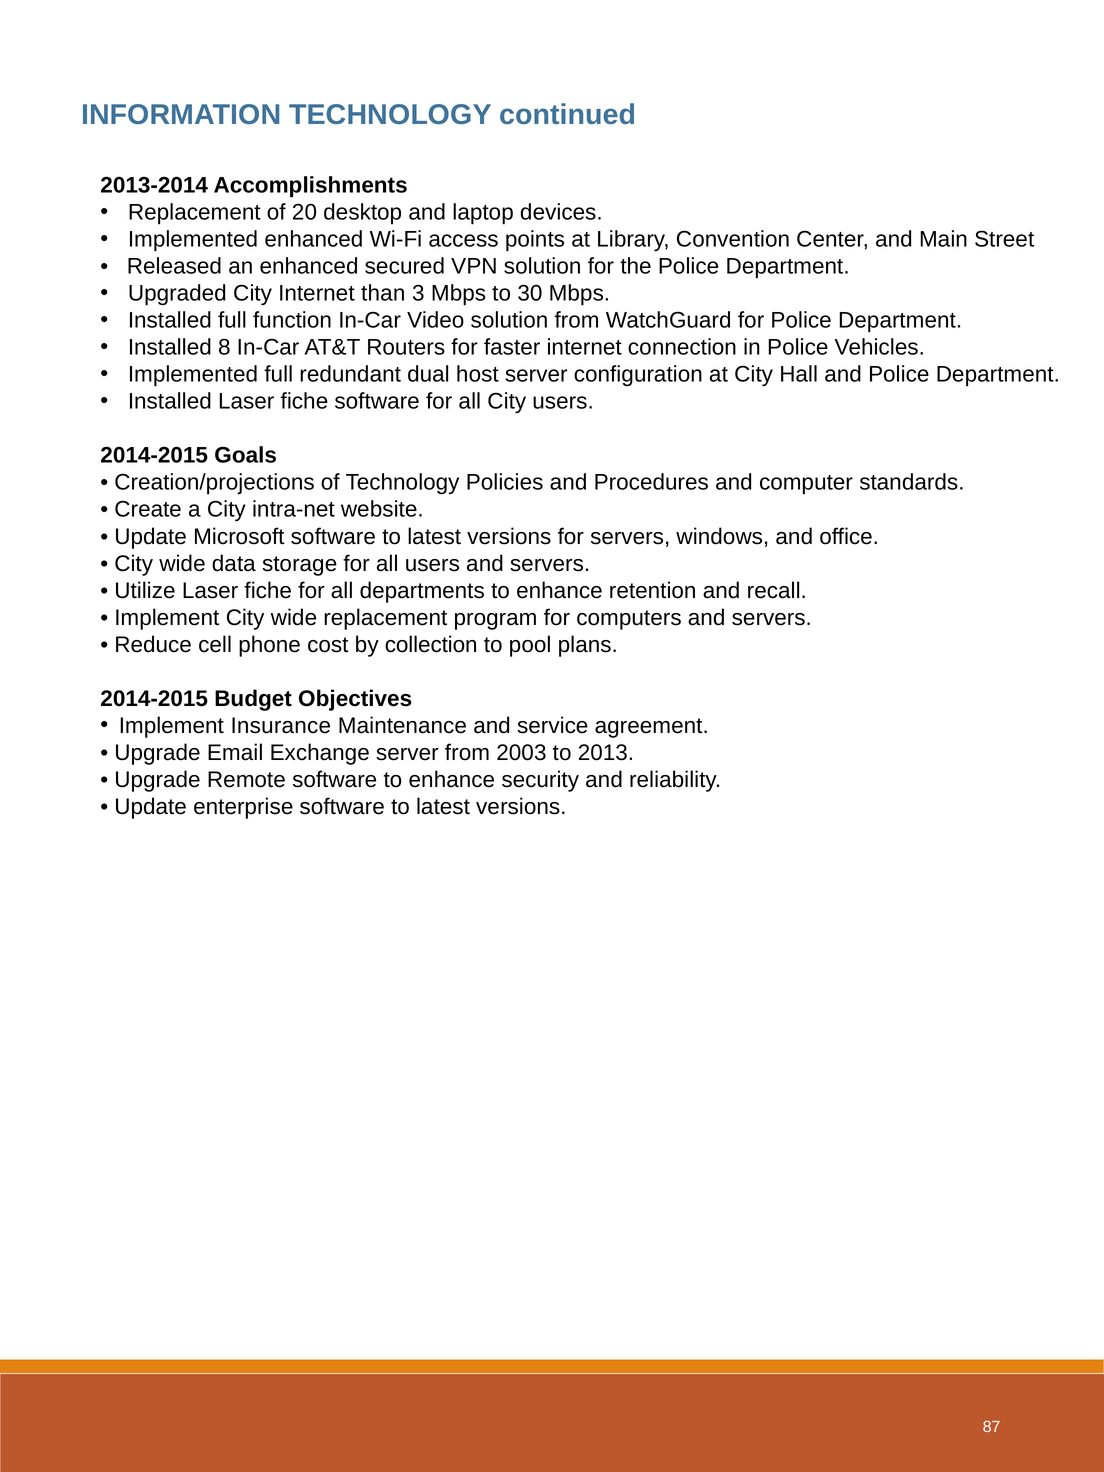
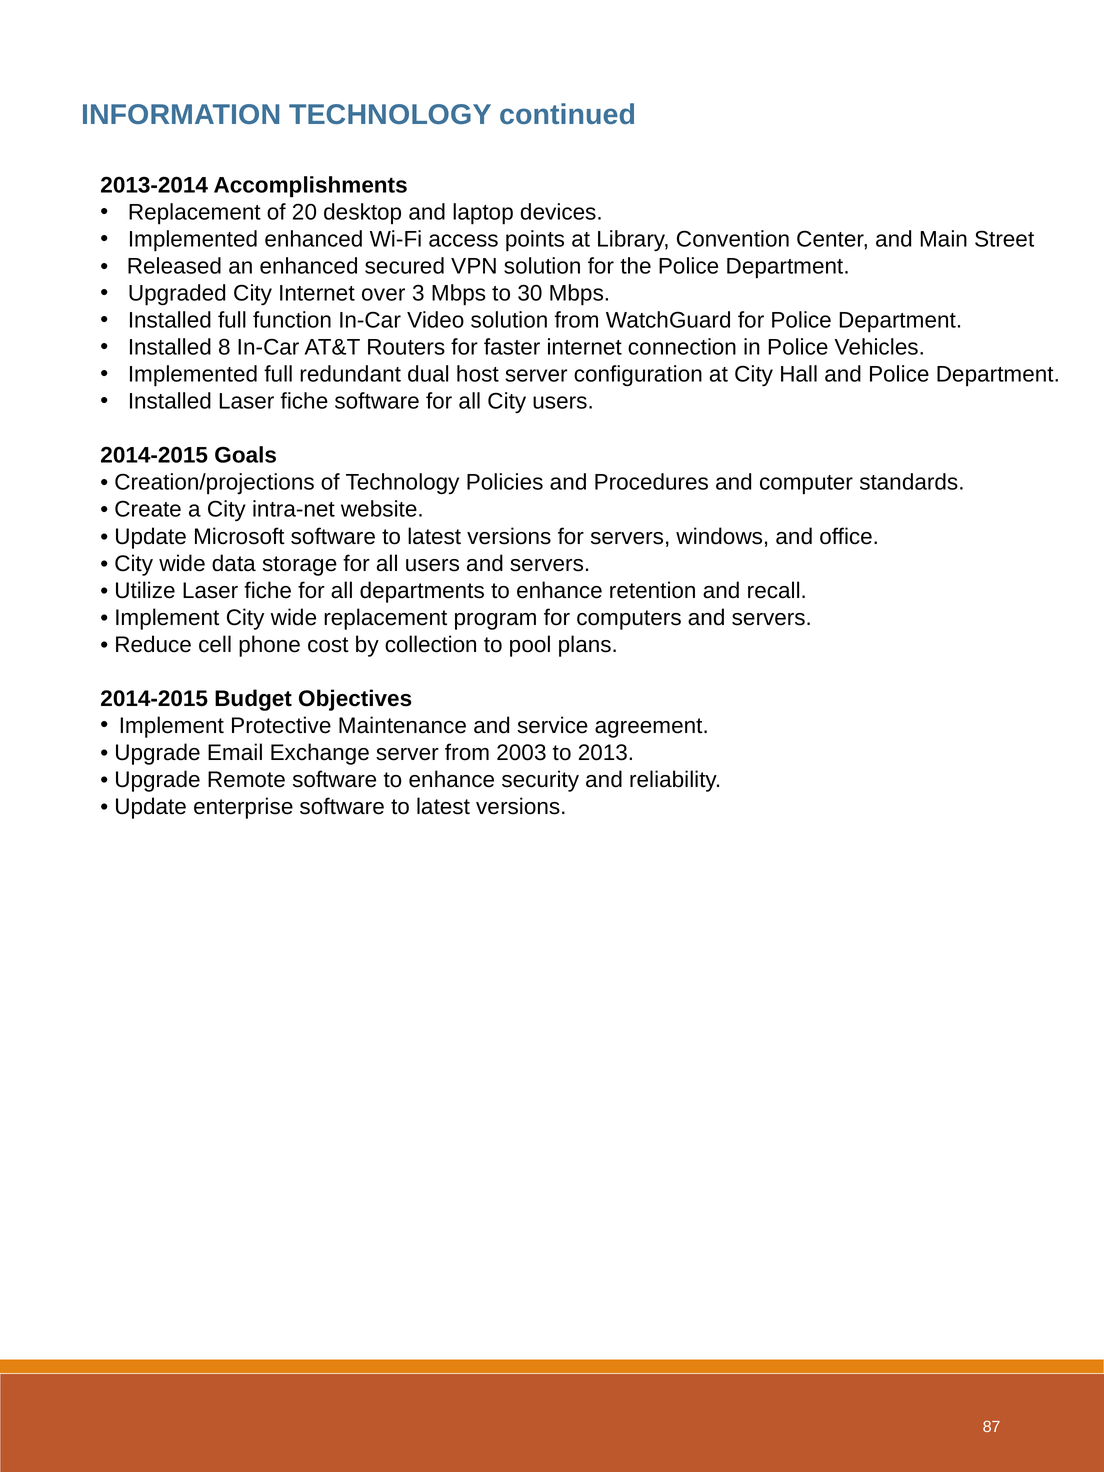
than: than -> over
Insurance: Insurance -> Protective
